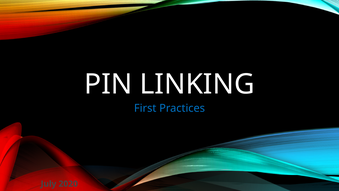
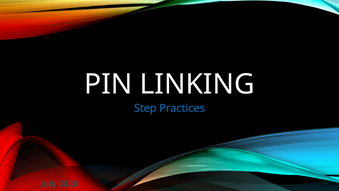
First: First -> Step
